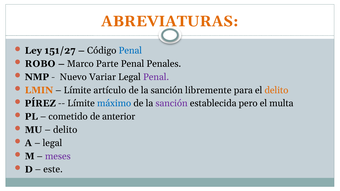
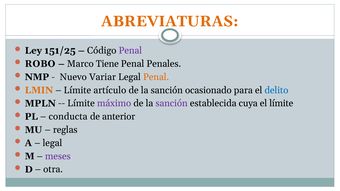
151/27: 151/27 -> 151/25
Penal at (130, 51) colour: blue -> purple
Parte: Parte -> Tiene
Penal at (156, 77) colour: purple -> orange
libremente: libremente -> ocasionado
delito at (276, 90) colour: orange -> blue
PÍREZ: PÍREZ -> MPLN
máximo colour: blue -> purple
pero: pero -> cuya
el multa: multa -> límite
cometido: cometido -> conducta
delito at (65, 130): delito -> reglas
este: este -> otra
